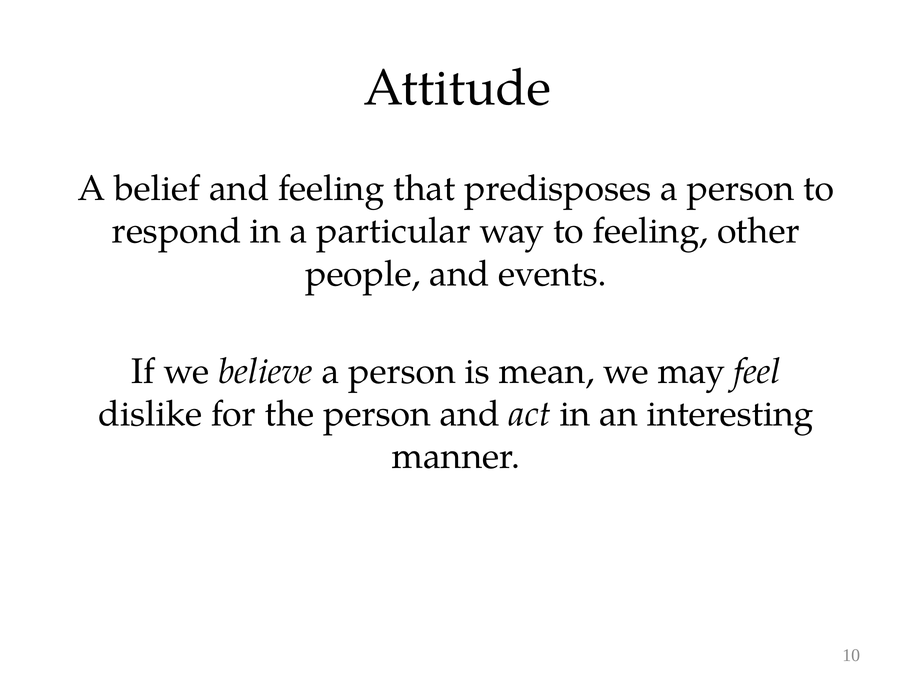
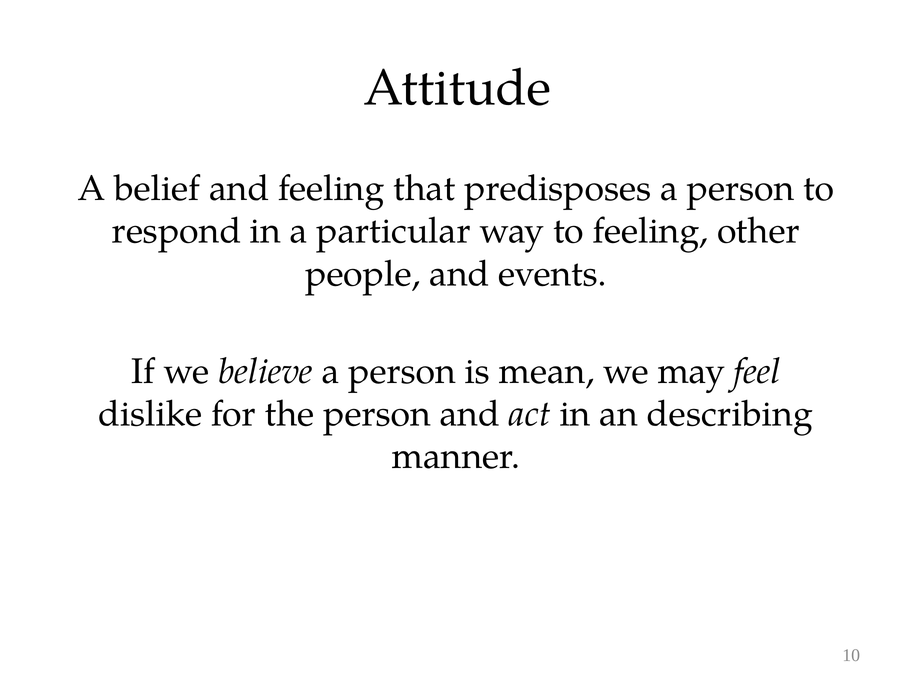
interesting: interesting -> describing
